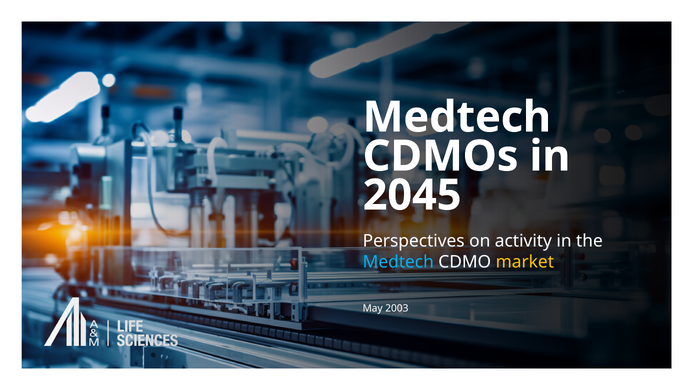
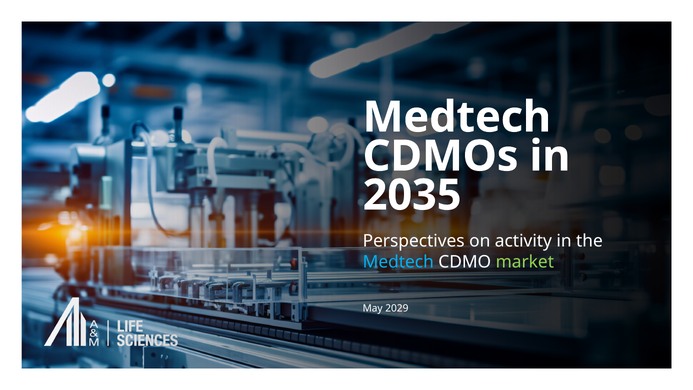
2045: 2045 -> 2035
market colour: yellow -> light green
2003: 2003 -> 2029
